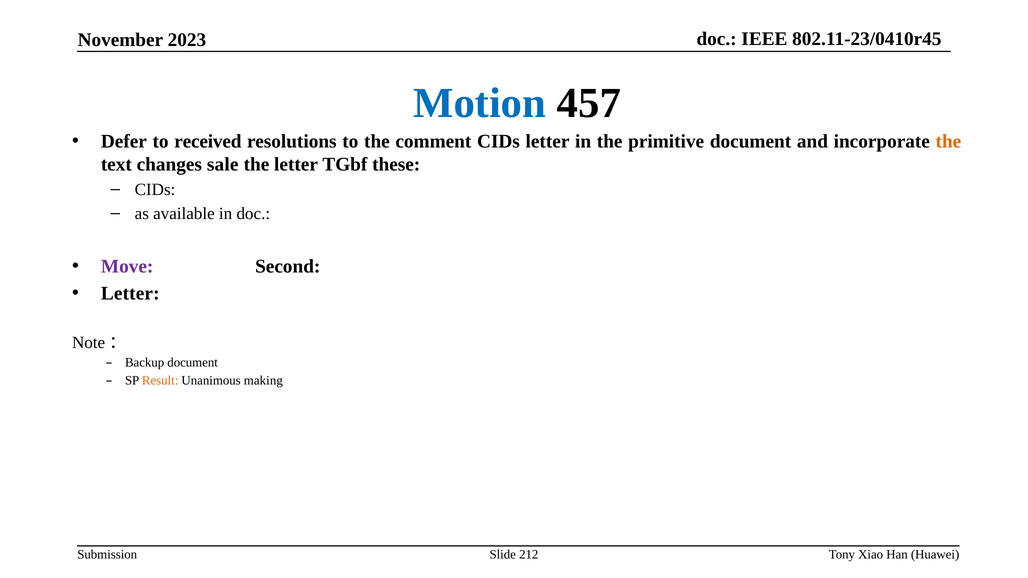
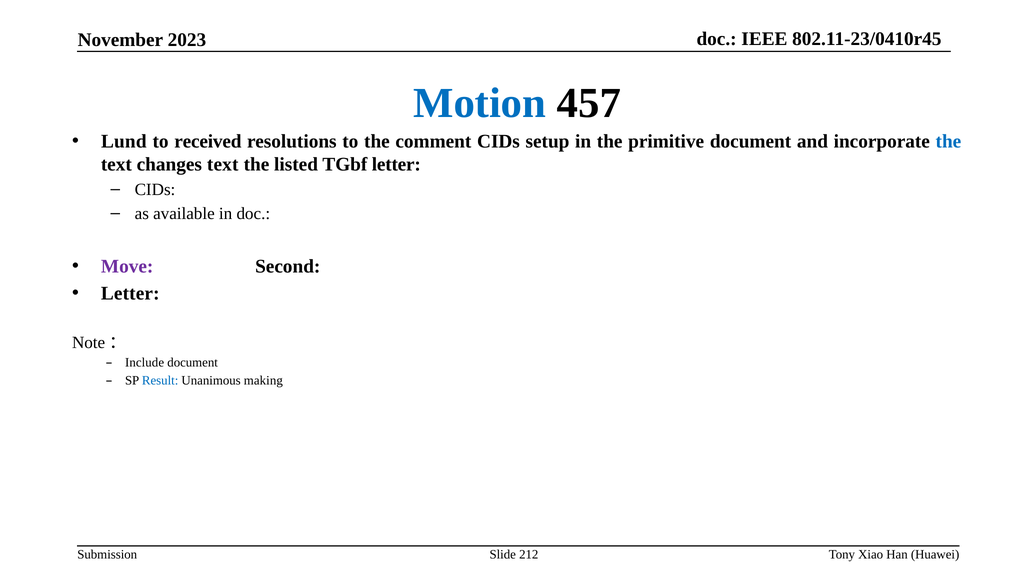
Defer: Defer -> Lund
CIDs letter: letter -> setup
the at (948, 141) colour: orange -> blue
changes sale: sale -> text
the letter: letter -> listed
TGbf these: these -> letter
Backup: Backup -> Include
Result colour: orange -> blue
